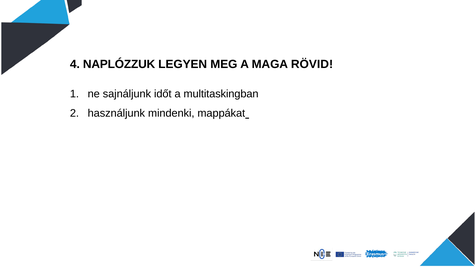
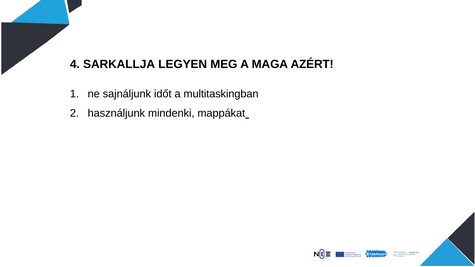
NAPLÓZZUK: NAPLÓZZUK -> SARKALLJA
RÖVID: RÖVID -> AZÉRT
